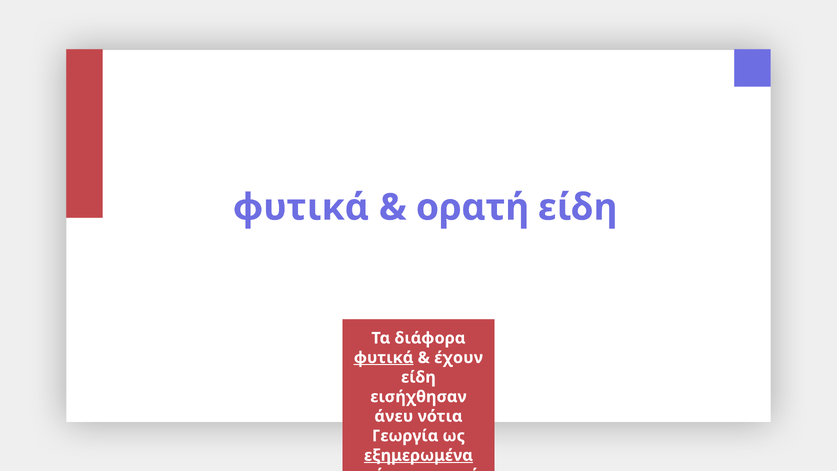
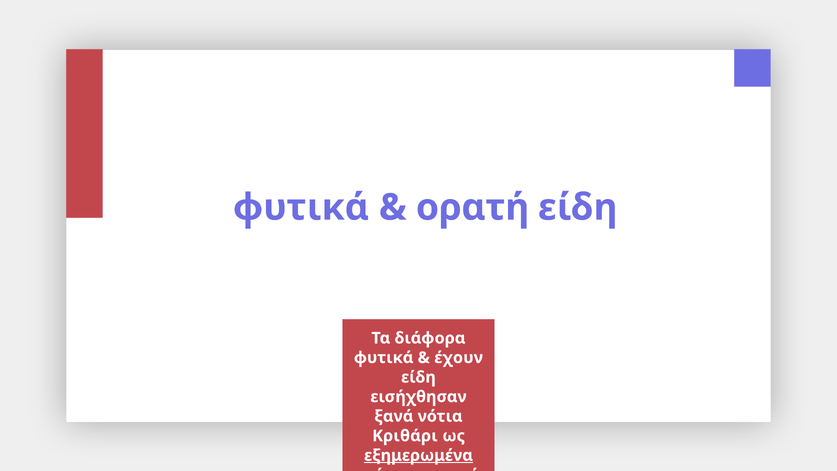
φυτικά at (384, 358) underline: present -> none
άνευ: άνευ -> ξανά
Γεωργία: Γεωργία -> Κριθάρι
